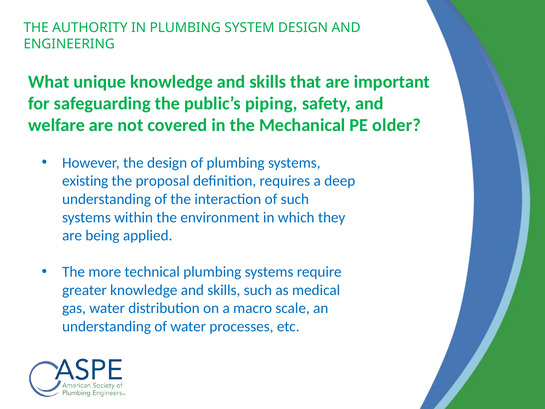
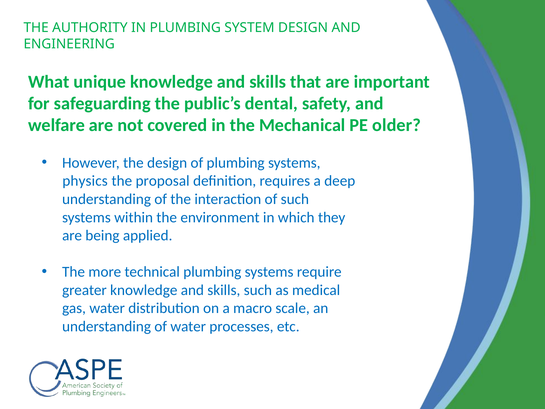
piping: piping -> dental
existing: existing -> physics
